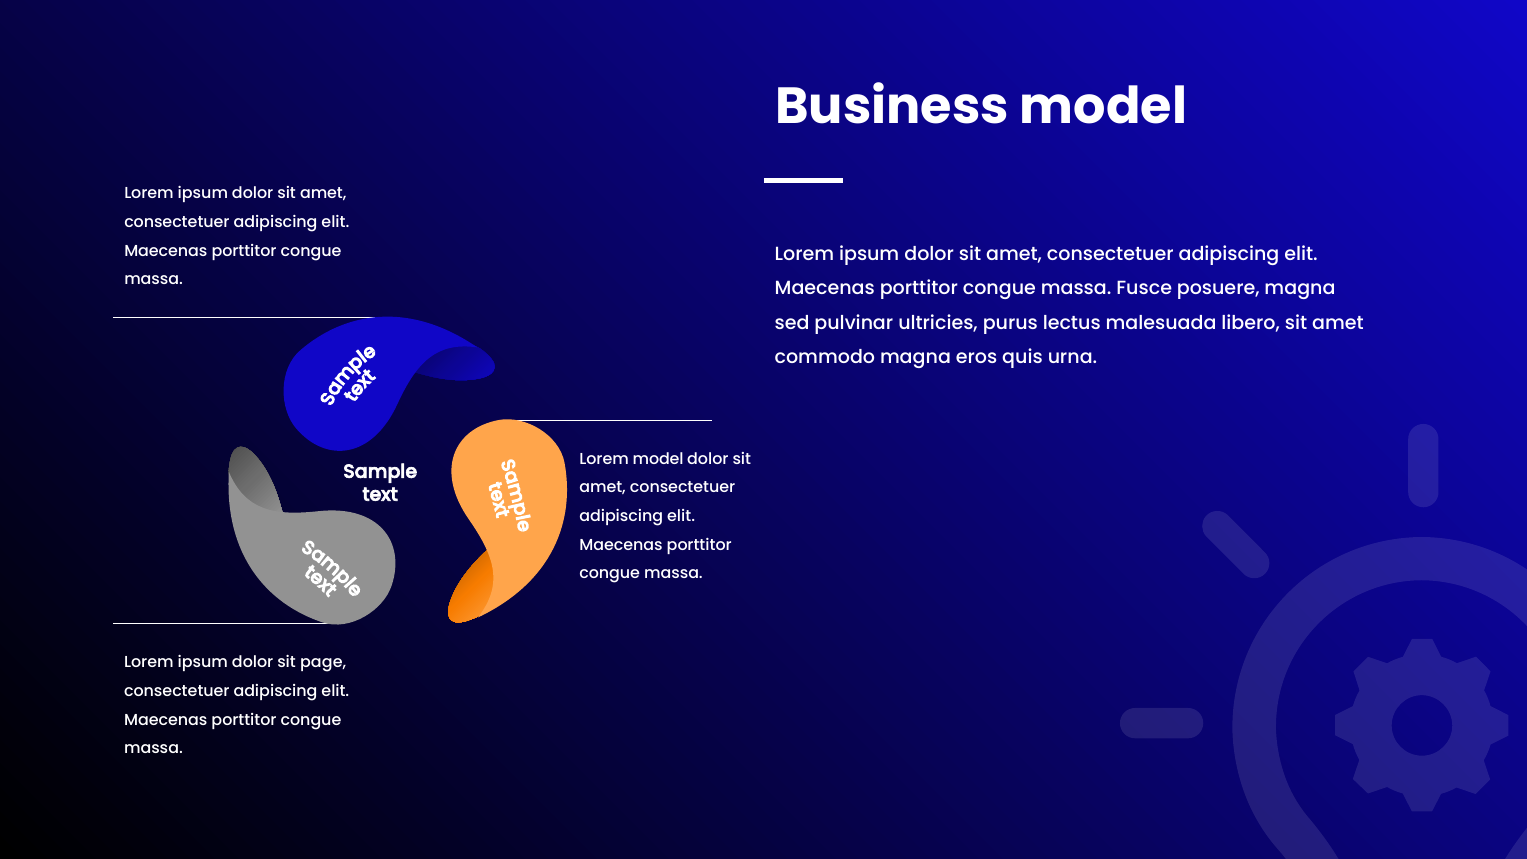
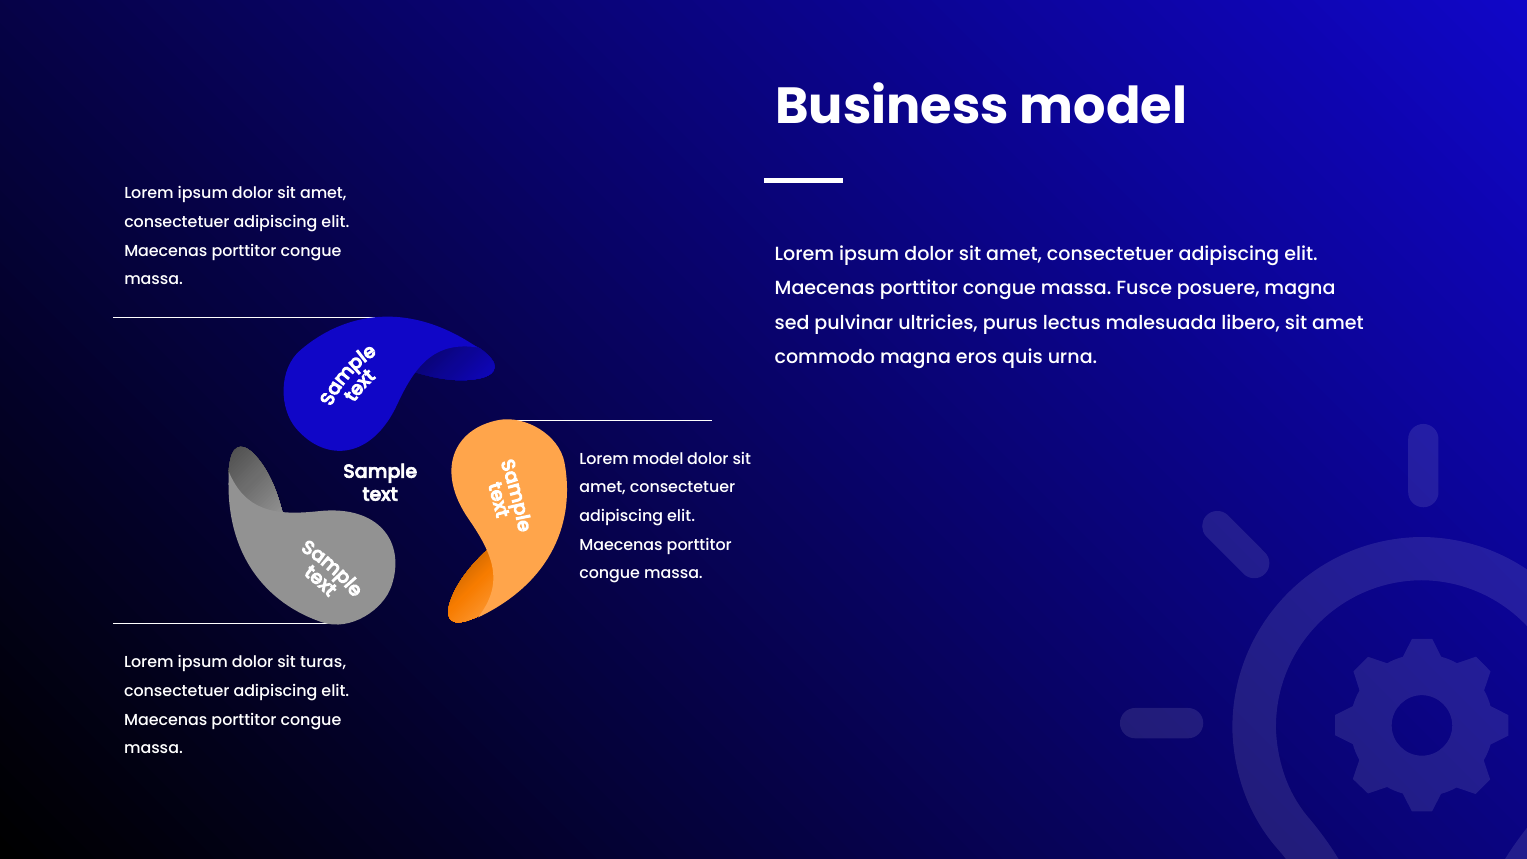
page: page -> turas
